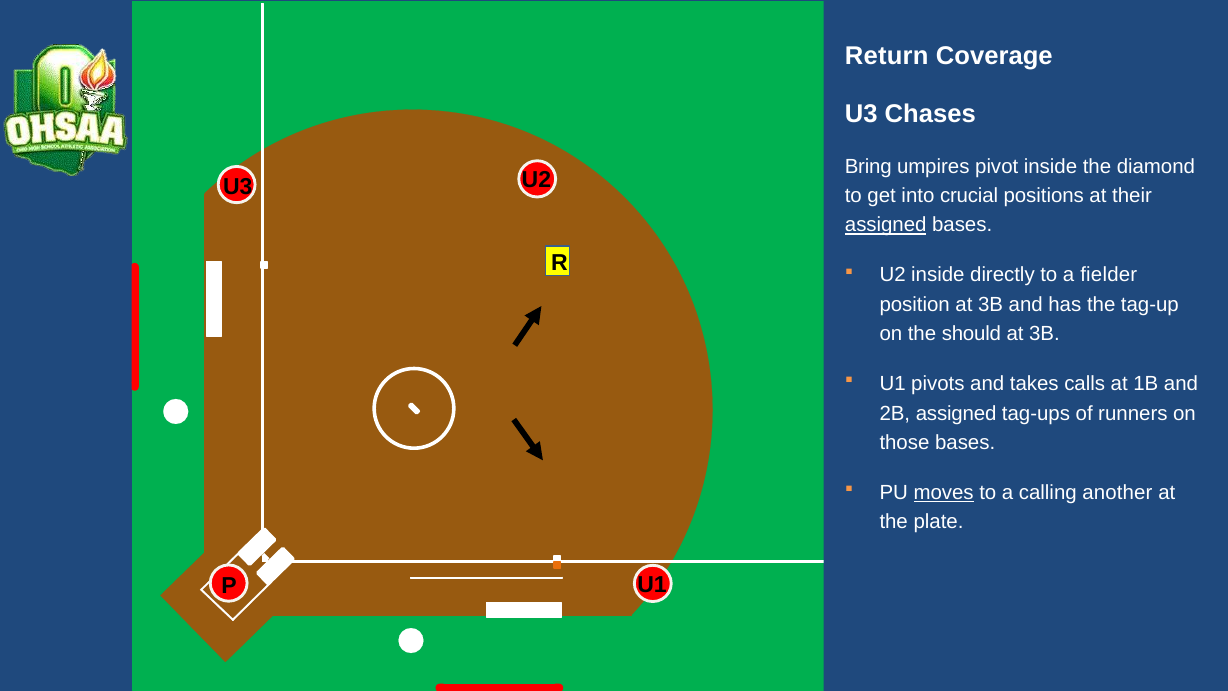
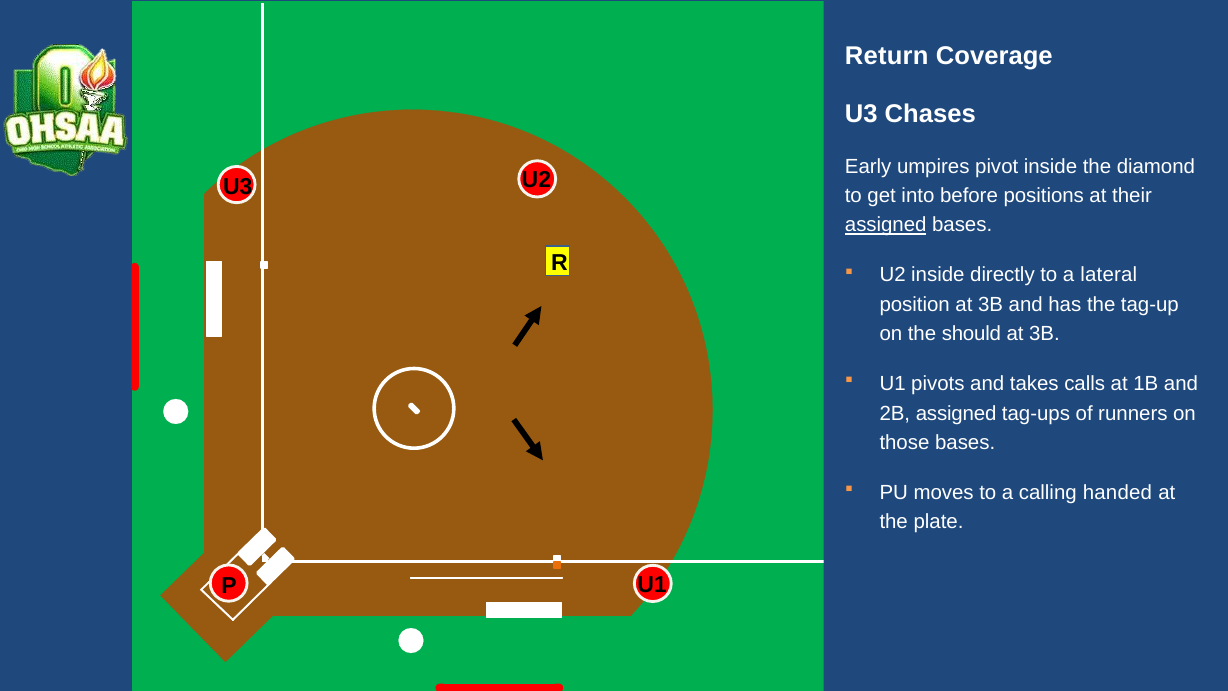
Bring: Bring -> Early
crucial: crucial -> before
fielder: fielder -> lateral
moves underline: present -> none
another: another -> handed
